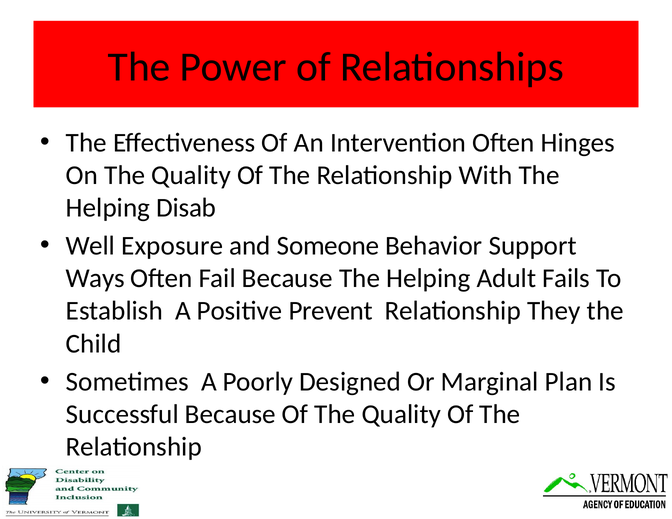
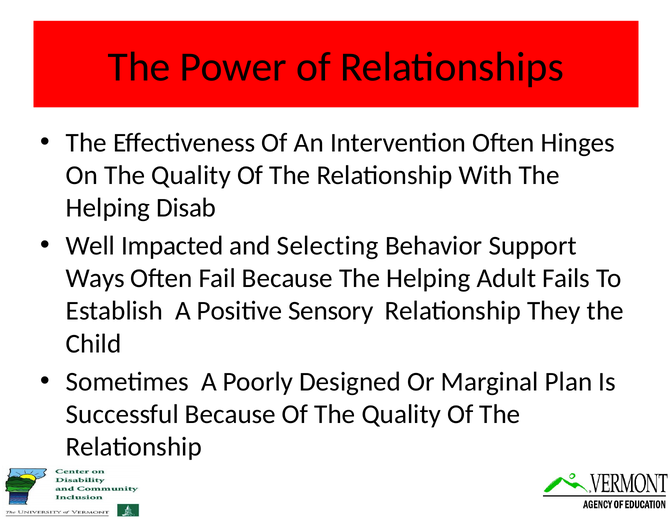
Exposure: Exposure -> Impacted
Someone: Someone -> Selecting
Prevent: Prevent -> Sensory
